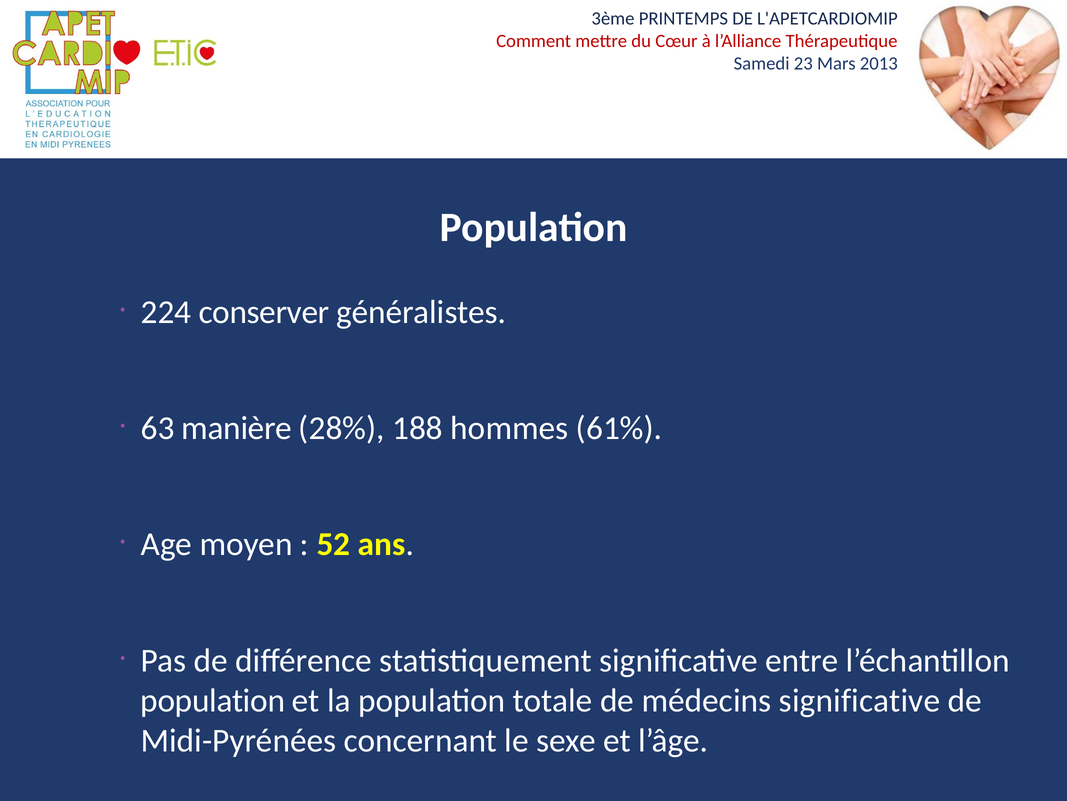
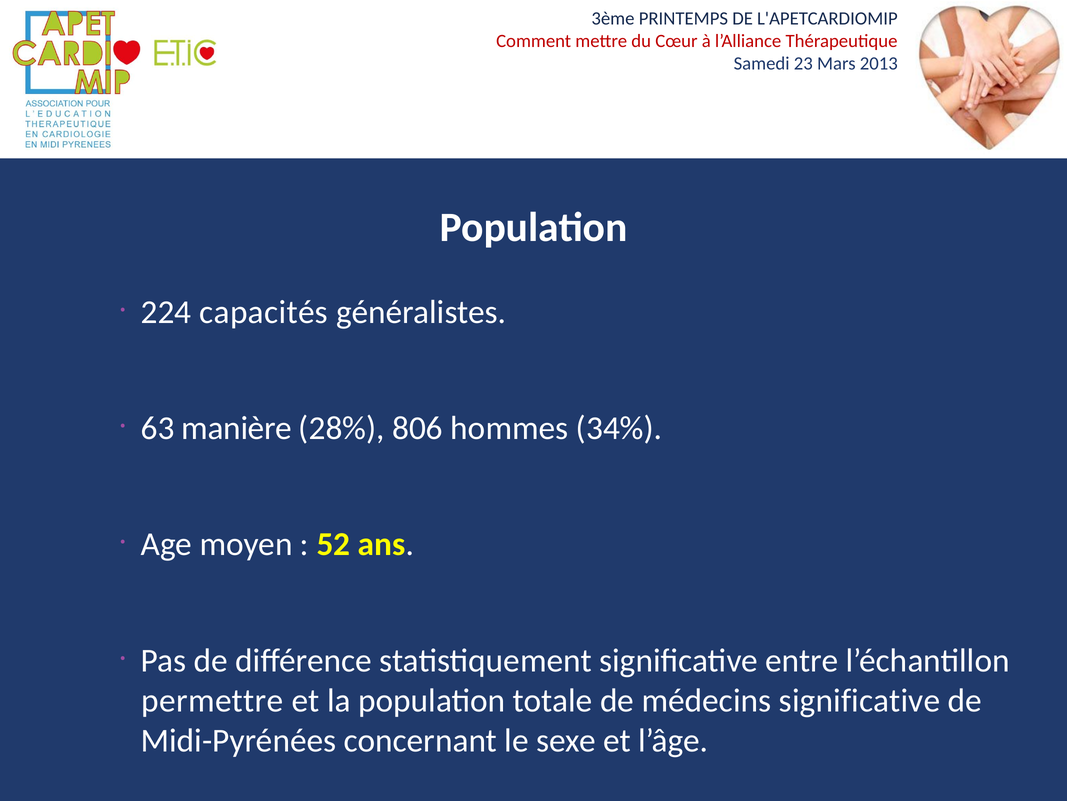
conserver: conserver -> capacités
188: 188 -> 806
61%: 61% -> 34%
population at (213, 700): population -> permettre
